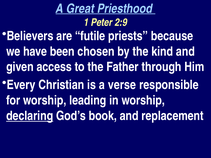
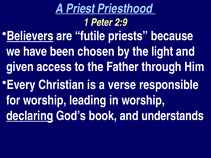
Great: Great -> Priest
Believers underline: none -> present
kind: kind -> light
replacement: replacement -> understands
